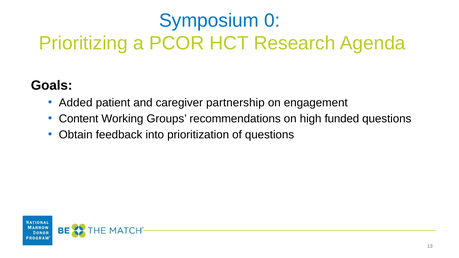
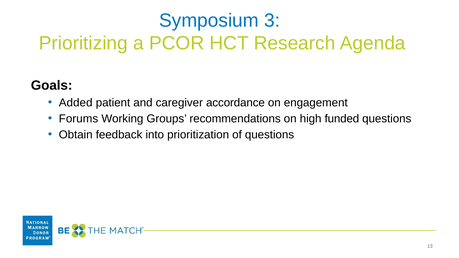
0: 0 -> 3
partnership: partnership -> accordance
Content: Content -> Forums
